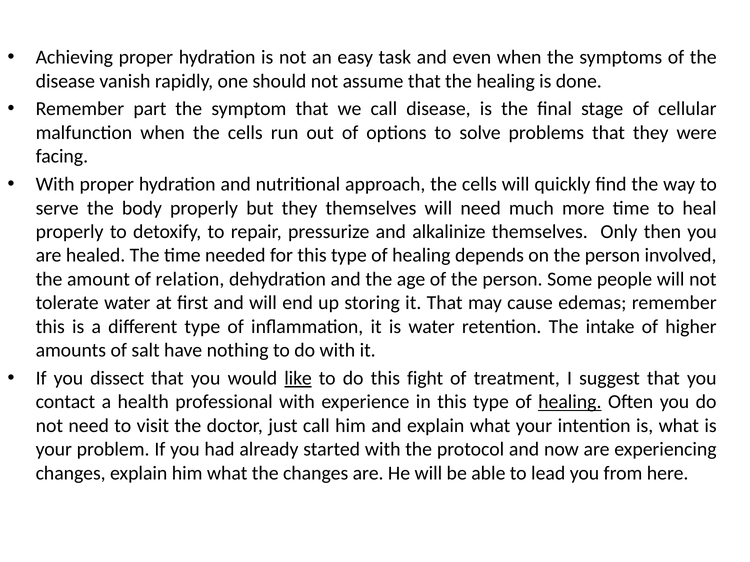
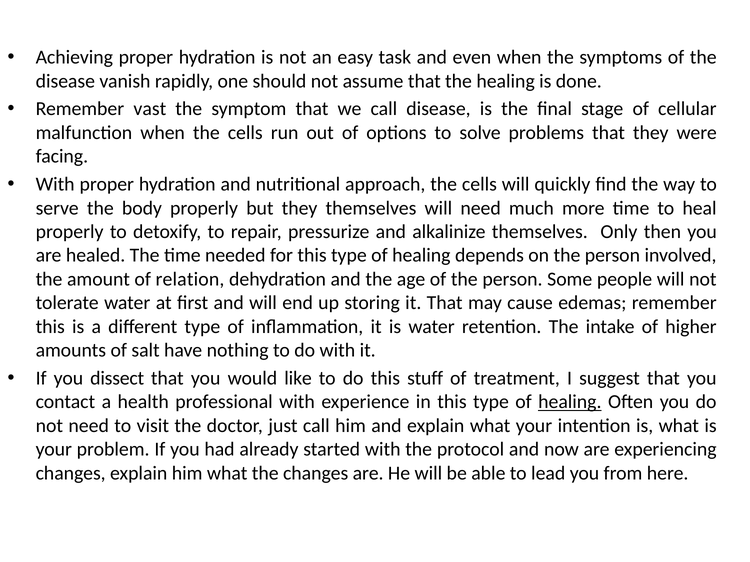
part: part -> vast
like underline: present -> none
fight: fight -> stuff
